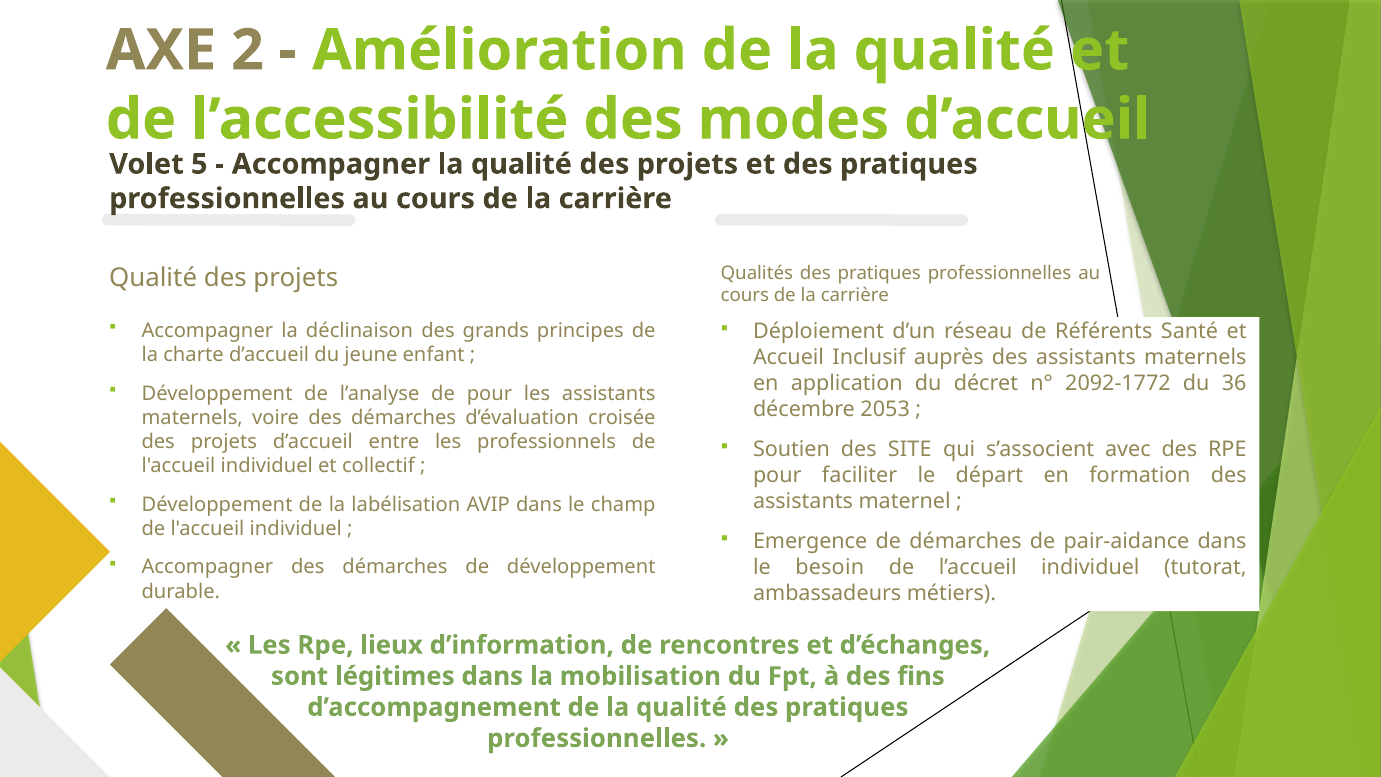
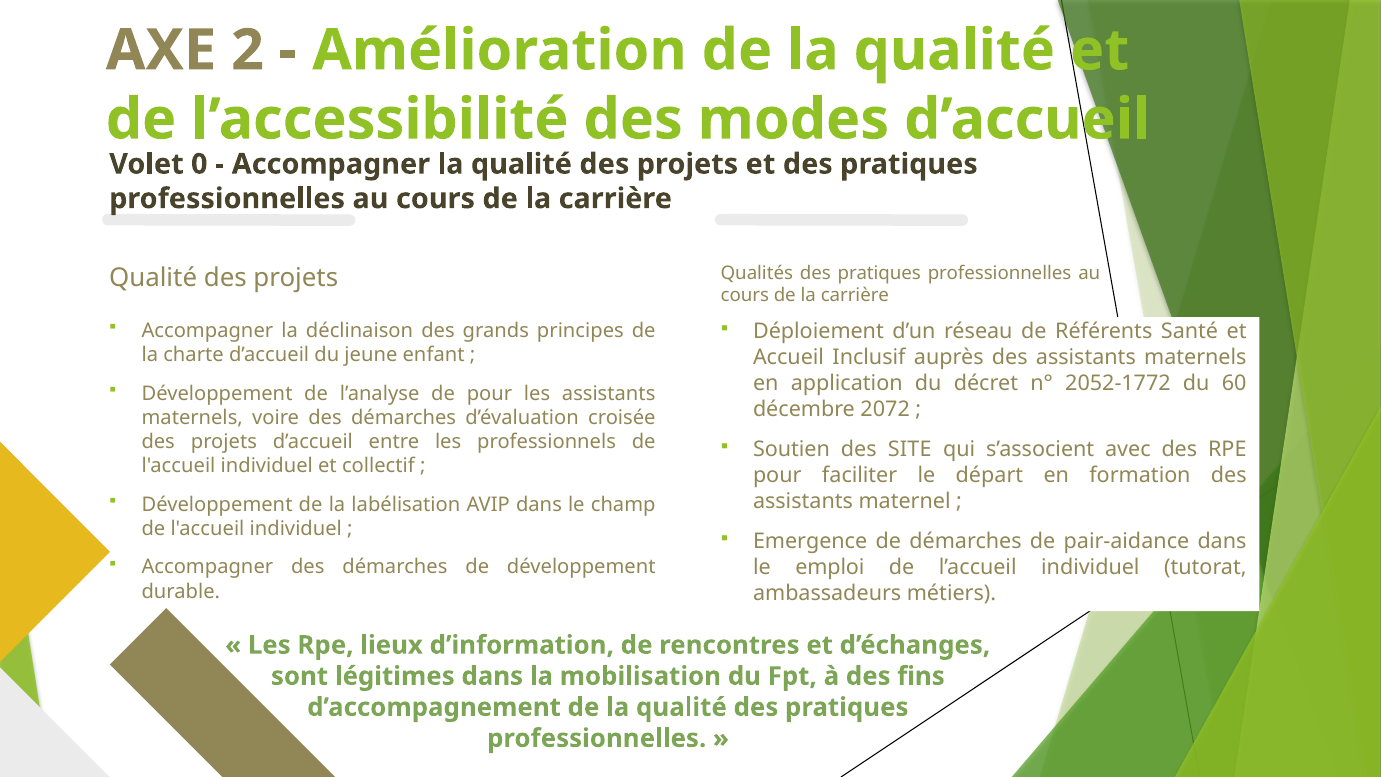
5: 5 -> 0
2092-1772: 2092-1772 -> 2052-1772
36: 36 -> 60
2053: 2053 -> 2072
besoin: besoin -> emploi
